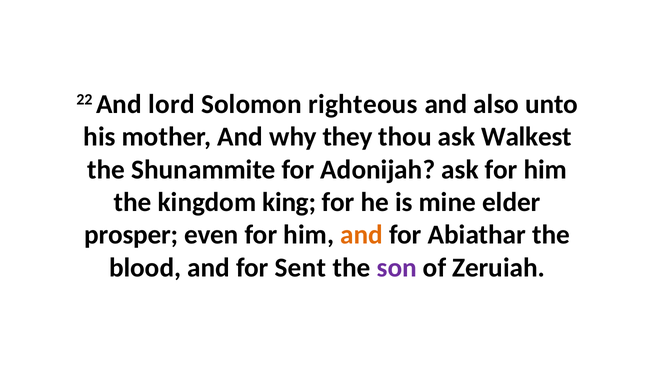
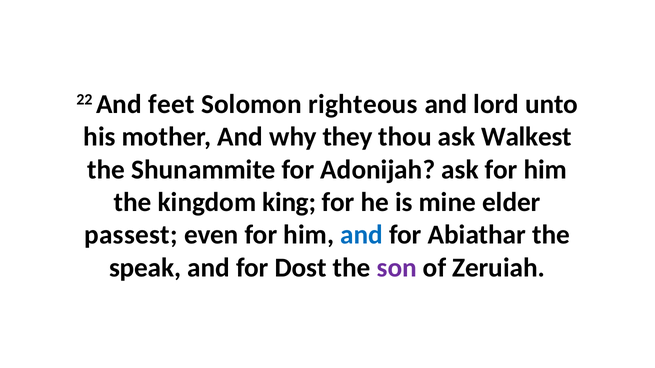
lord: lord -> feet
also: also -> lord
prosper: prosper -> passest
and at (362, 235) colour: orange -> blue
blood: blood -> speak
Sent: Sent -> Dost
